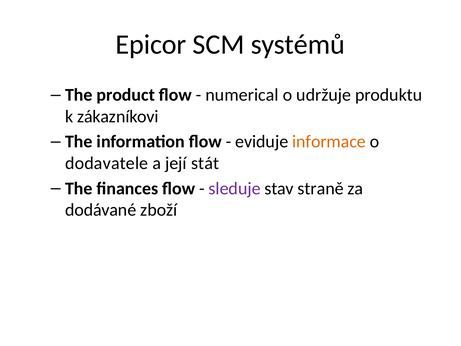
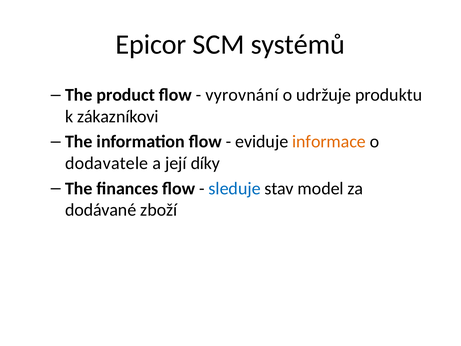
numerical: numerical -> vyrovnání
stát: stát -> díky
sleduje colour: purple -> blue
straně: straně -> model
